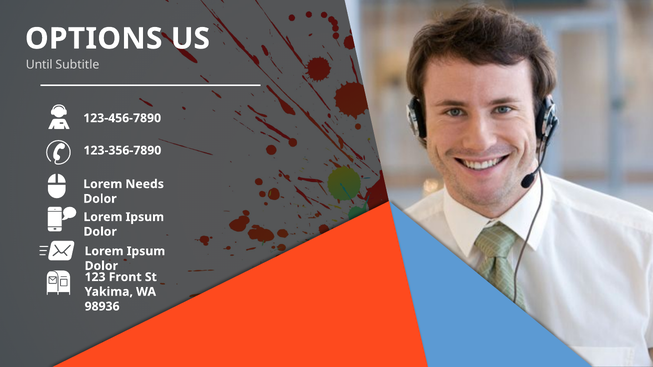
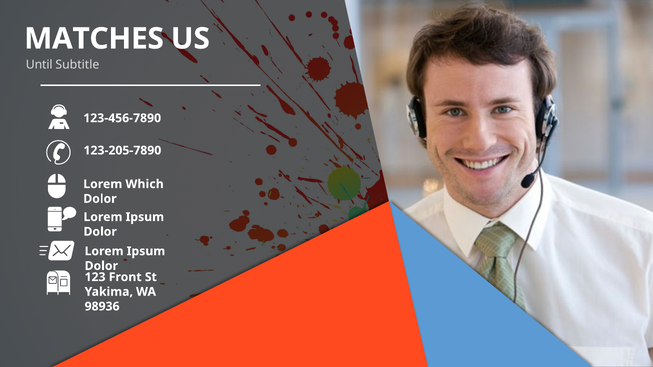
OPTIONS: OPTIONS -> MATCHES
123-356-7890: 123-356-7890 -> 123-205-7890
Needs: Needs -> Which
